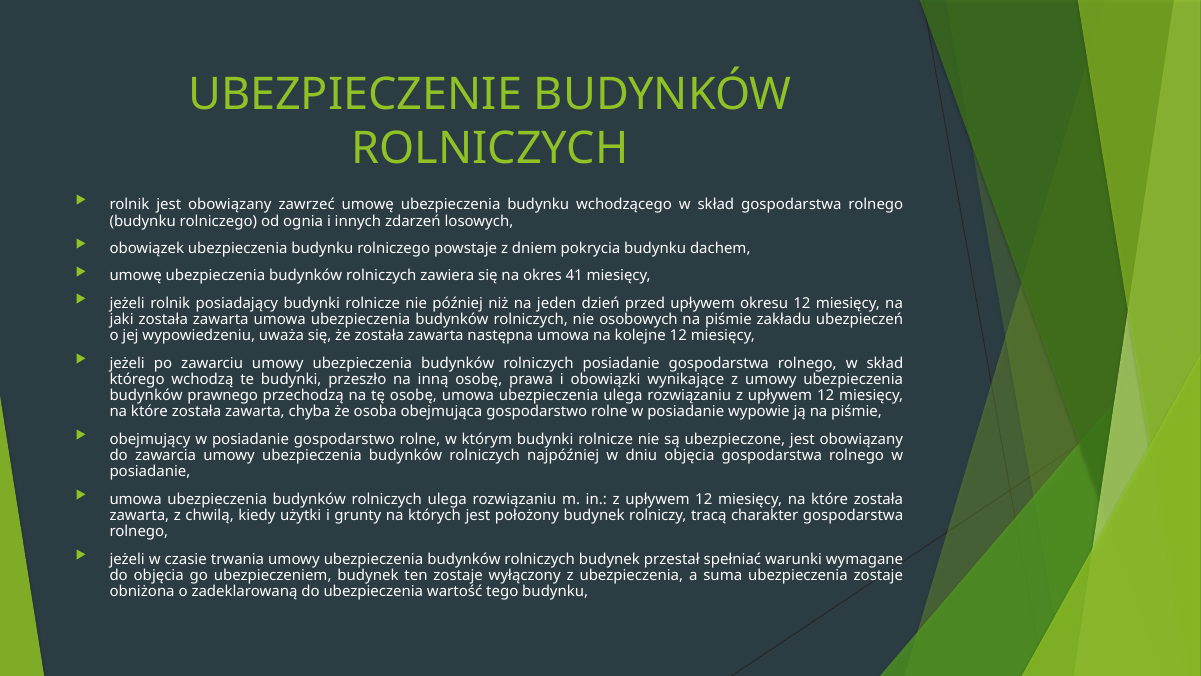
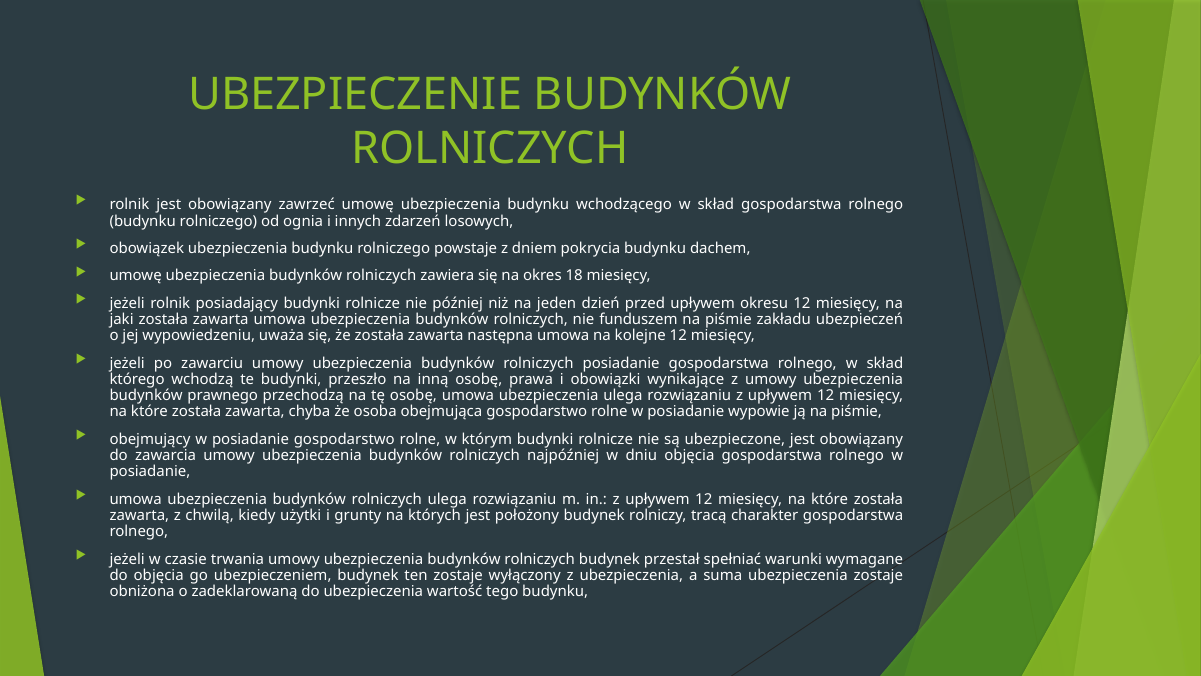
41: 41 -> 18
osobowych: osobowych -> funduszem
